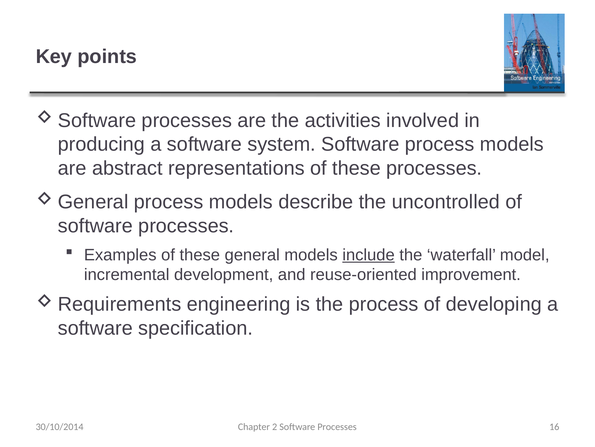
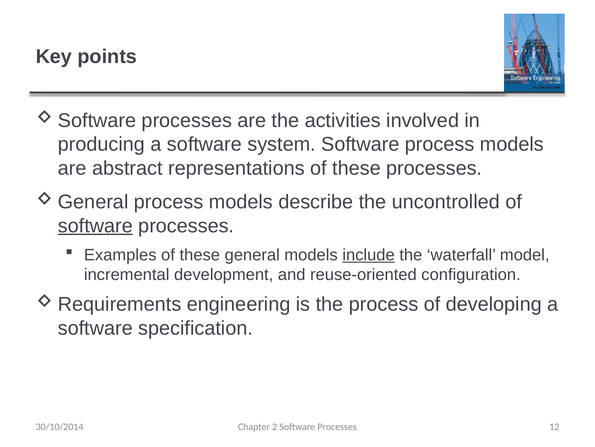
software at (95, 225) underline: none -> present
improvement: improvement -> configuration
16: 16 -> 12
